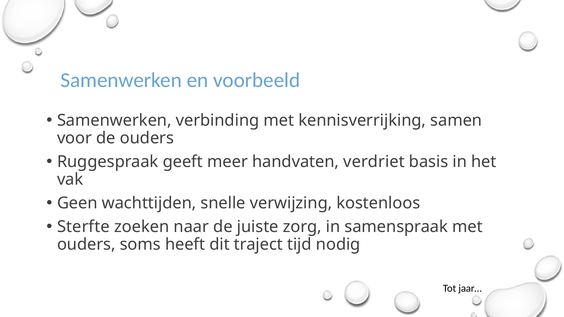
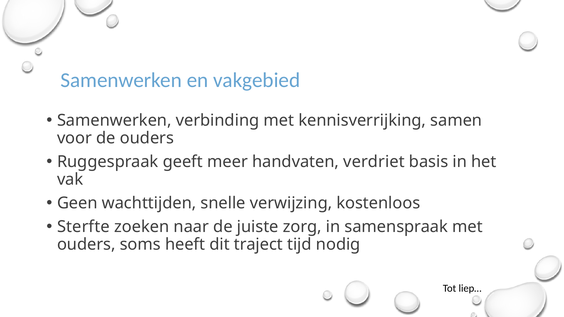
voorbeeld: voorbeeld -> vakgebied
jaar…: jaar… -> liep…
